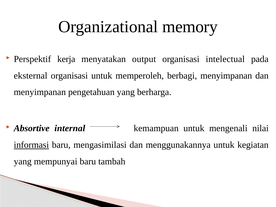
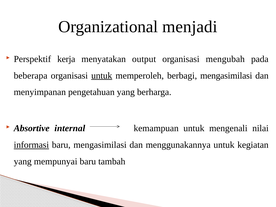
memory: memory -> menjadi
intelectual: intelectual -> mengubah
eksternal: eksternal -> beberapa
untuk at (102, 76) underline: none -> present
berbagi menyimpanan: menyimpanan -> mengasimilasi
